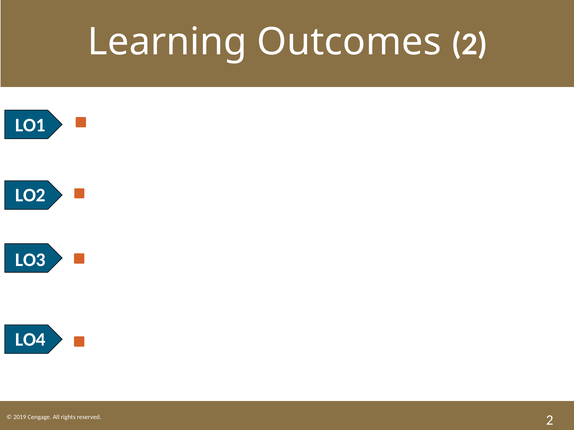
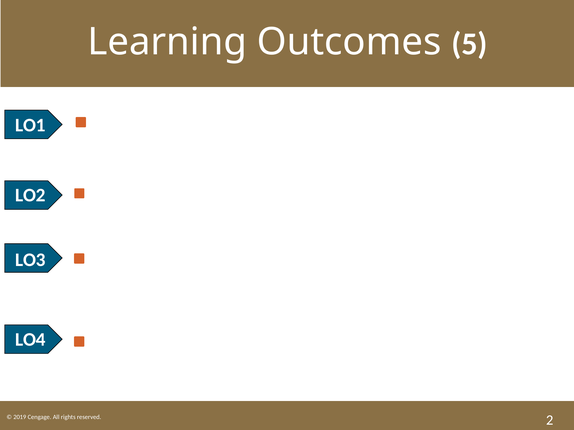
Outcomes 2: 2 -> 5
